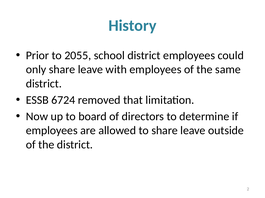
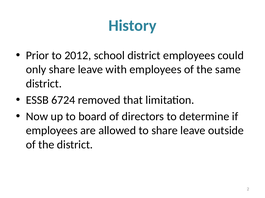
2055: 2055 -> 2012
